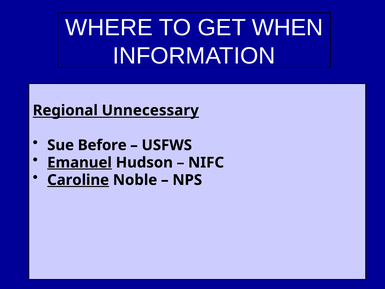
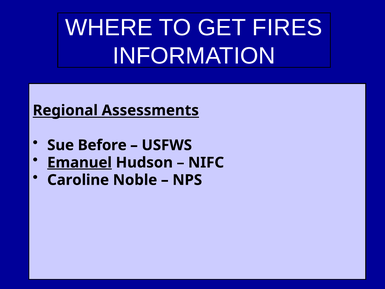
WHEN: WHEN -> FIRES
Unnecessary: Unnecessary -> Assessments
Caroline underline: present -> none
